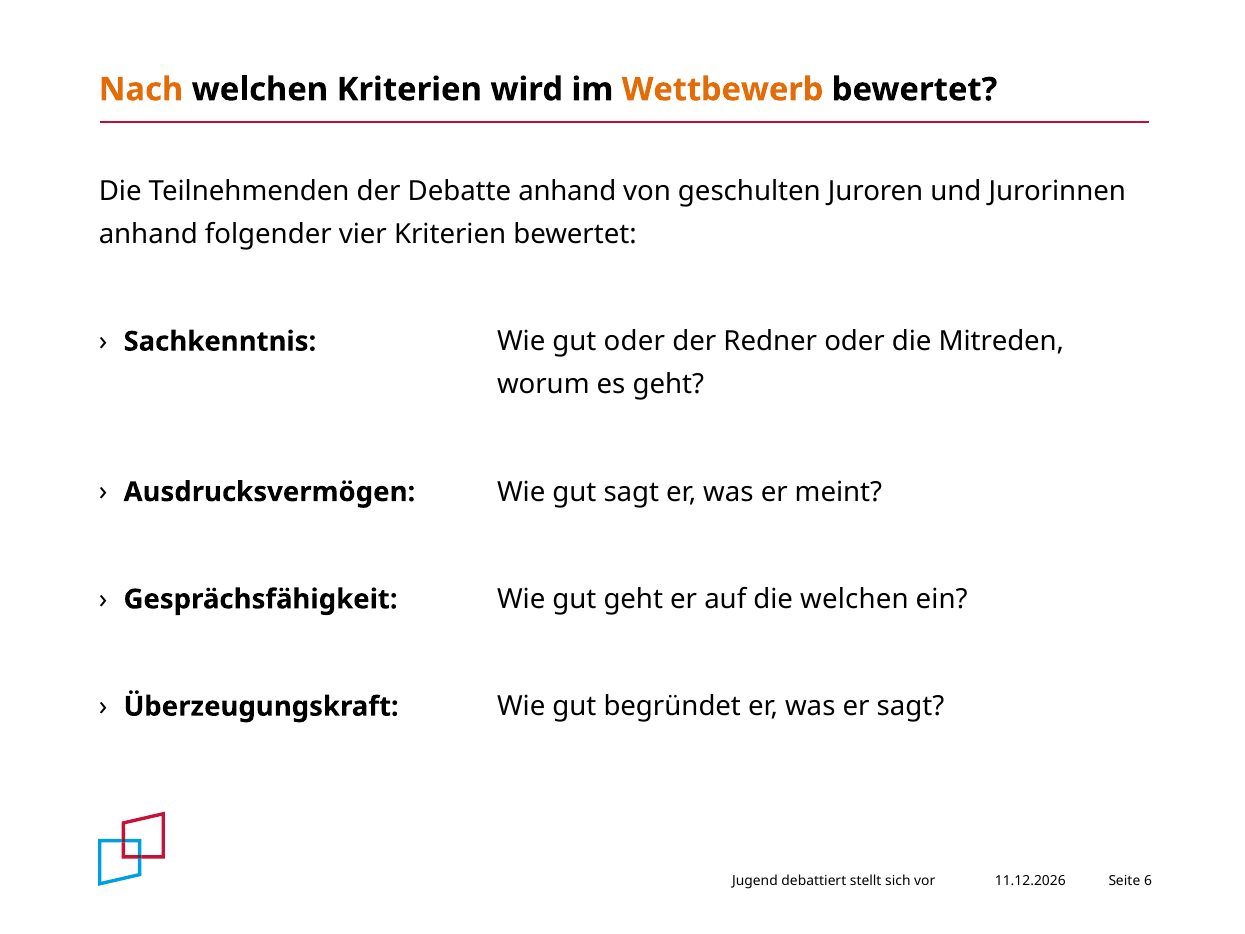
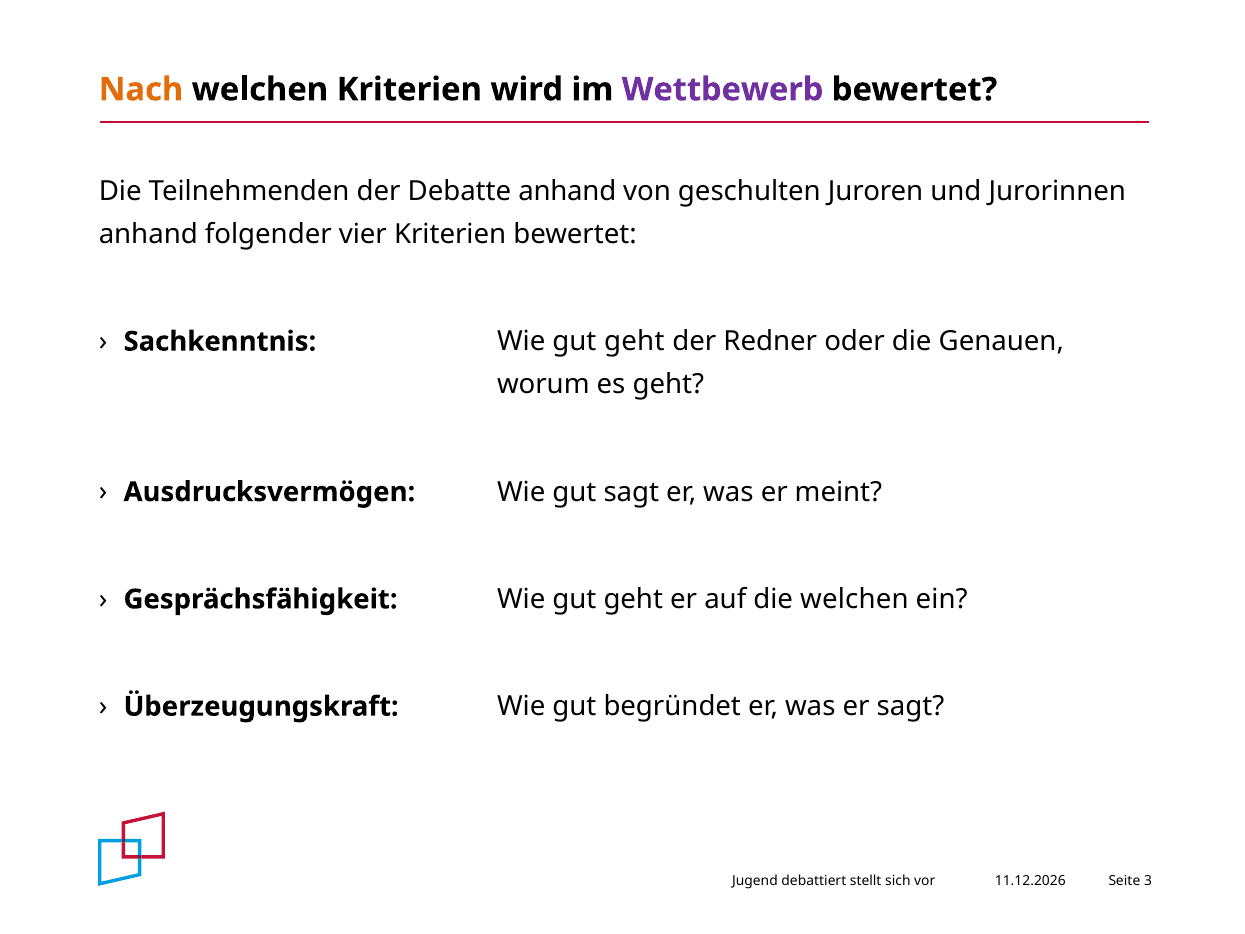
Wettbewerb colour: orange -> purple
Sachkenntnis Wie gut oder: oder -> geht
Mitreden: Mitreden -> Genauen
6: 6 -> 3
